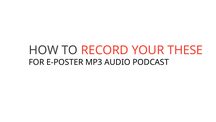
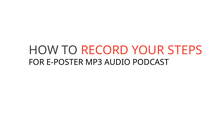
THESE: THESE -> STEPS
